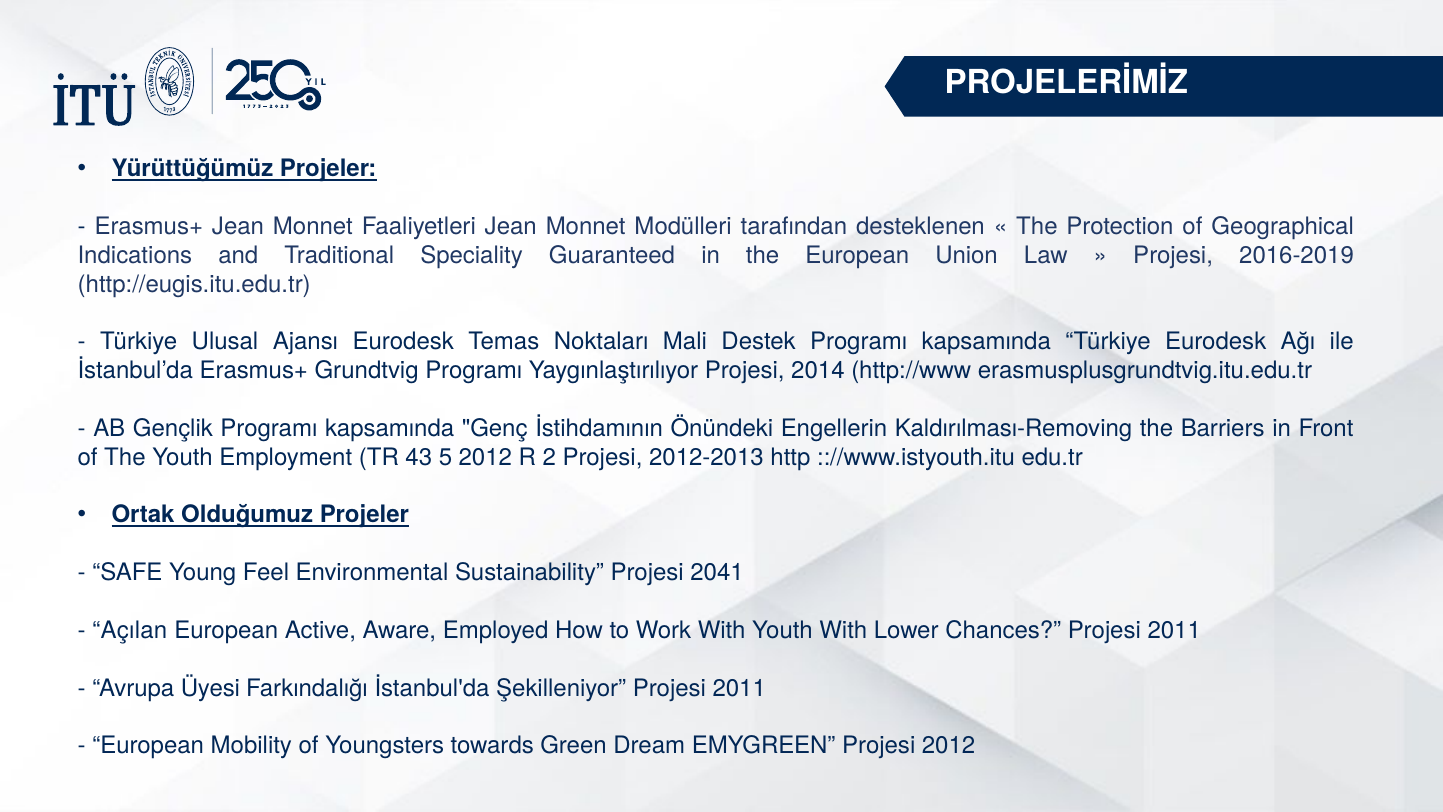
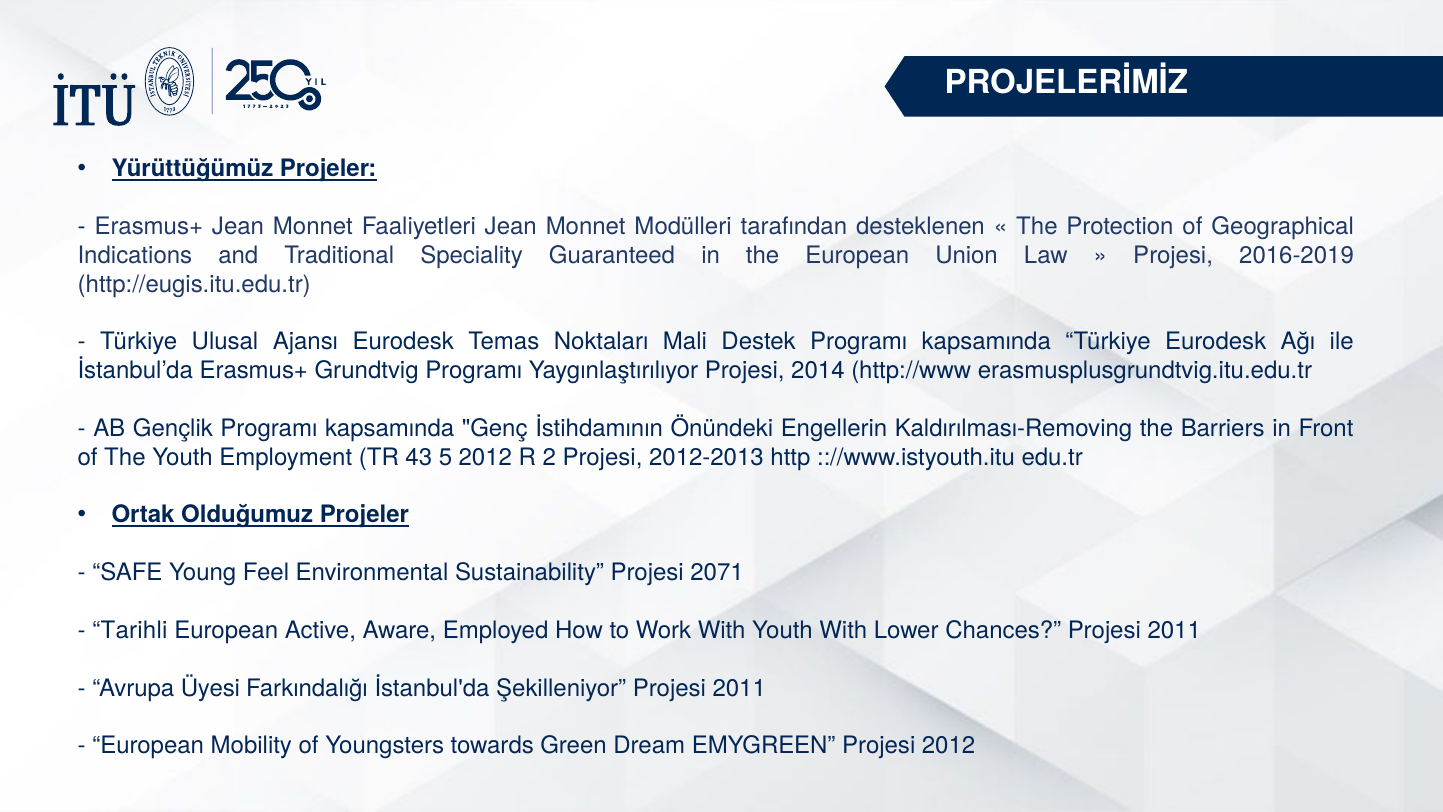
2041: 2041 -> 2071
Açılan: Açılan -> Tarihli
